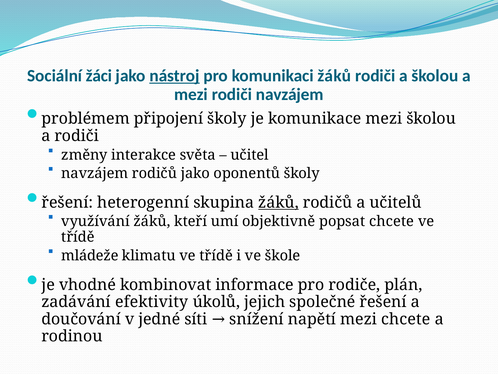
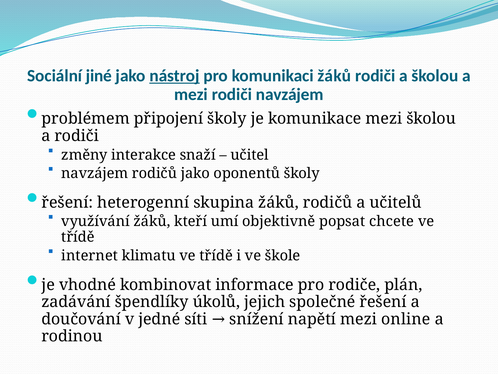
žáci: žáci -> jiné
světa: světa -> snaží
žáků at (278, 202) underline: present -> none
mládeže: mládeže -> internet
efektivity: efektivity -> špendlíky
mezi chcete: chcete -> online
